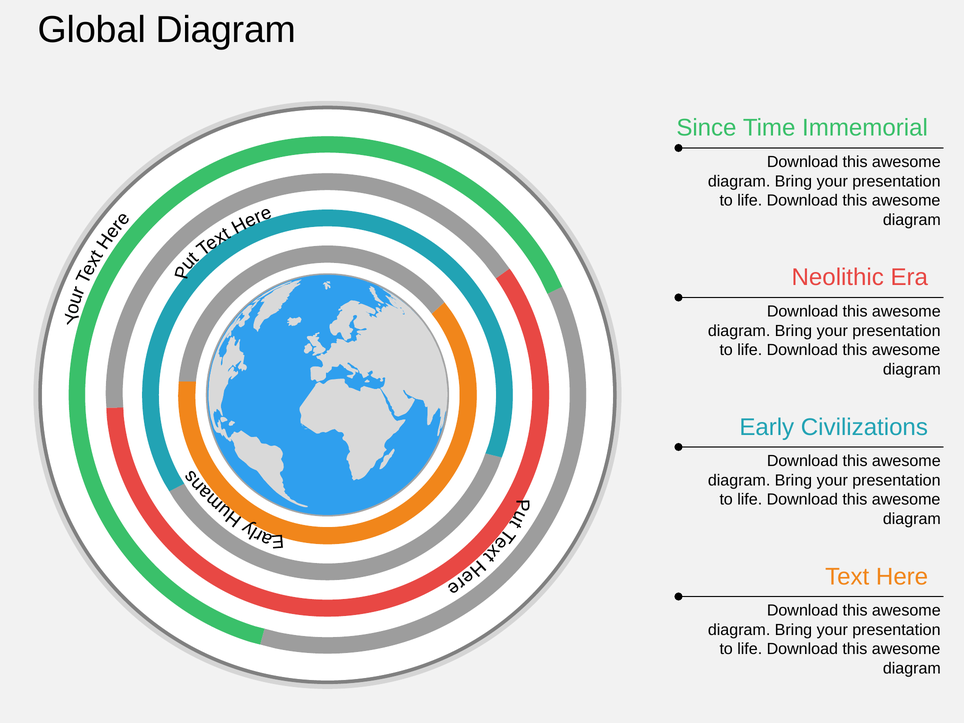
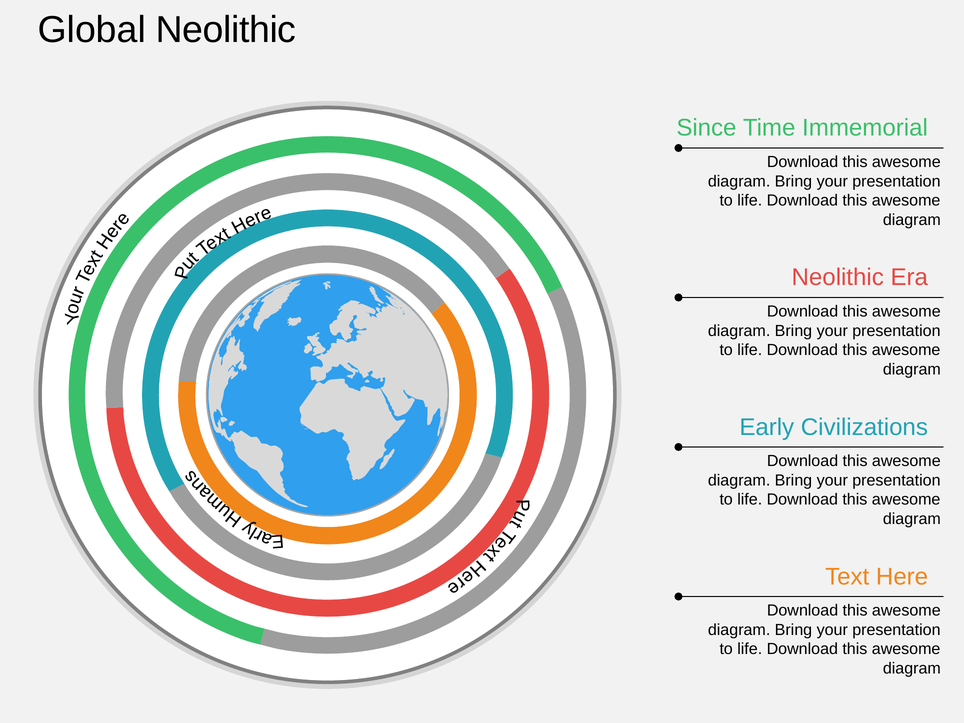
Global Diagram: Diagram -> Neolithic
